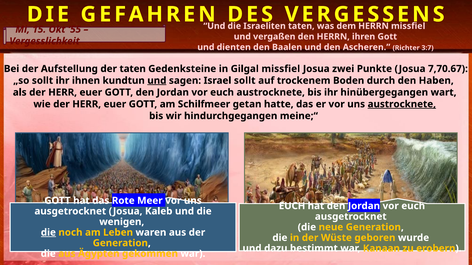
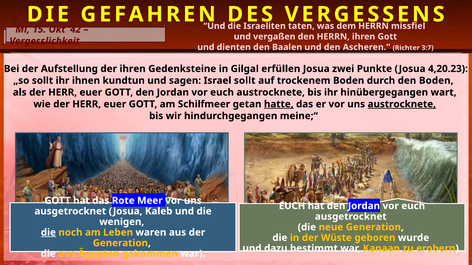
55: 55 -> 42
der taten: taten -> ihren
Gilgal missfiel: missfiel -> erfüllen
7,70.67: 7,70.67 -> 4,20.23
und at (157, 81) underline: present -> none
den Haben: Haben -> Boden
hatte underline: none -> present
